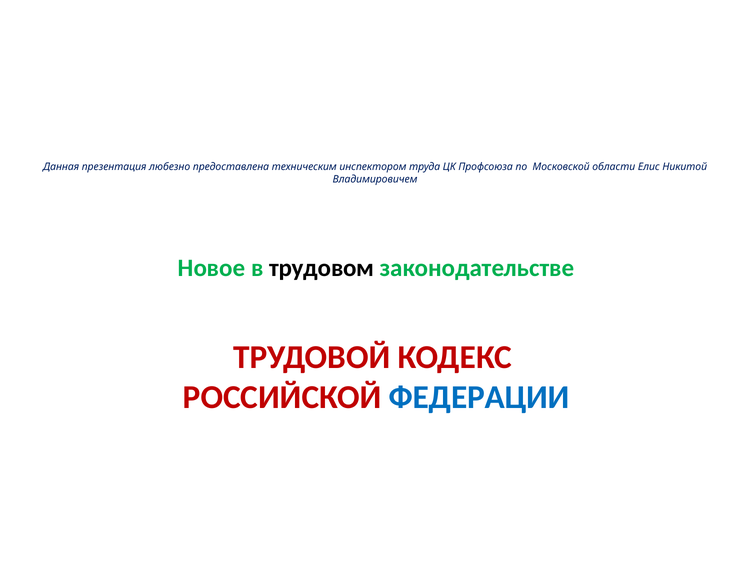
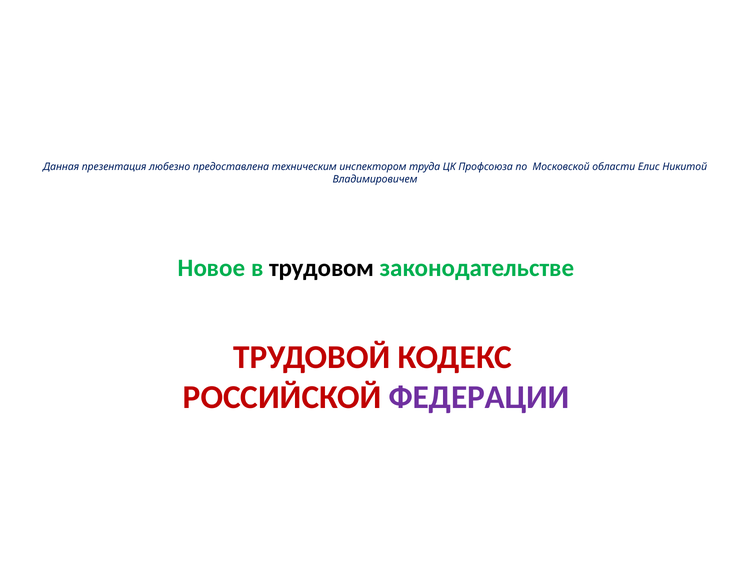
ФЕДЕРАЦИИ colour: blue -> purple
